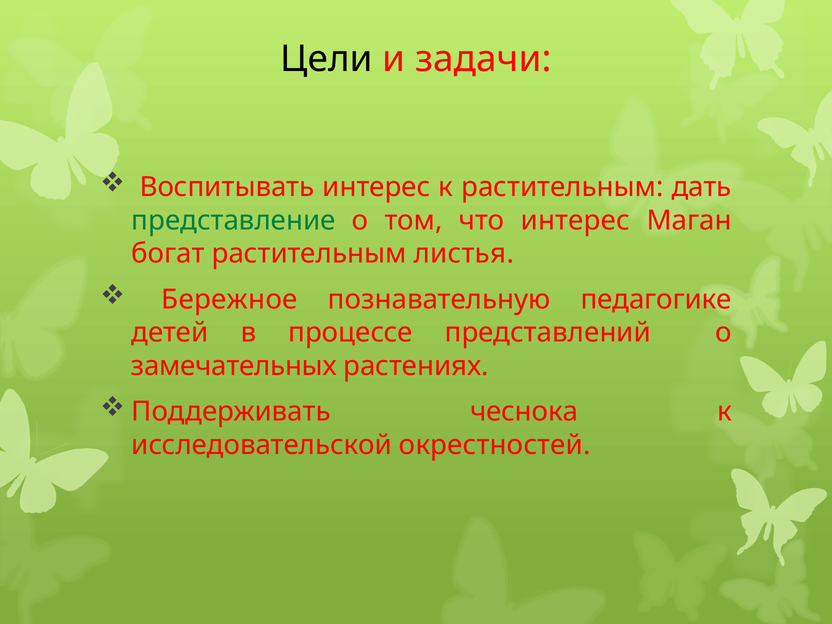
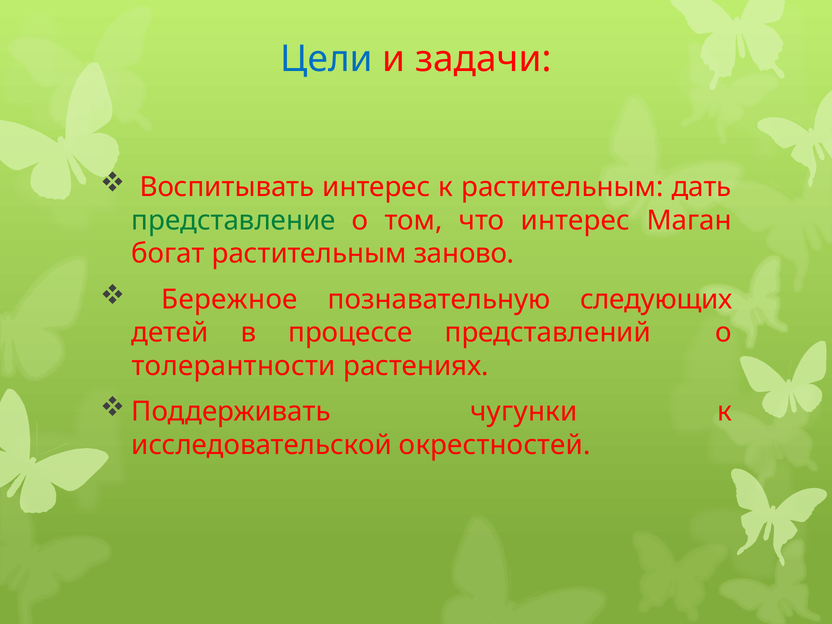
Цели colour: black -> blue
листья: листья -> заново
педагогике: педагогике -> следующих
замечательных: замечательных -> толерантности
чеснока: чеснока -> чугунки
